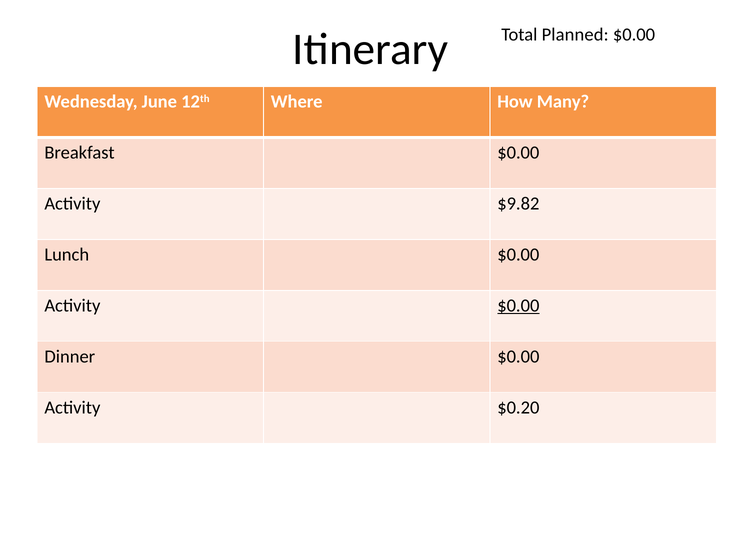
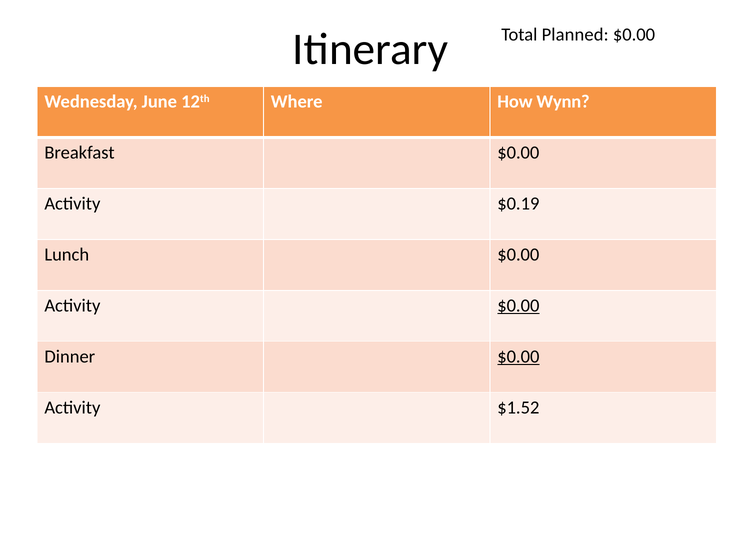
Many: Many -> Wynn
$9.82: $9.82 -> $0.19
$0.00 at (518, 356) underline: none -> present
$0.20: $0.20 -> $1.52
